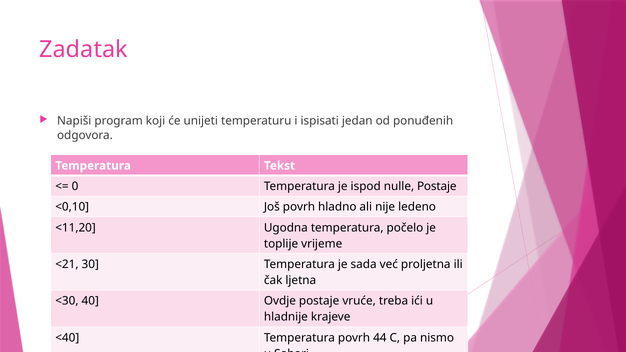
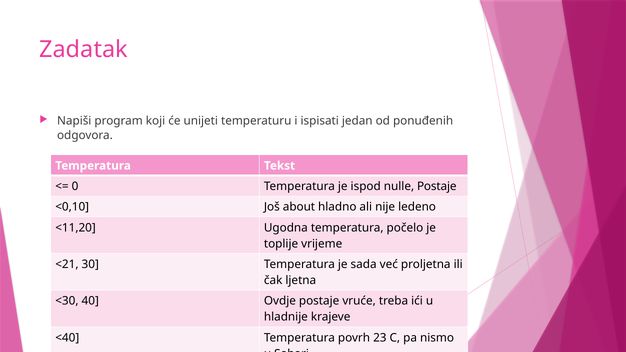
Još povrh: povrh -> about
44: 44 -> 23
